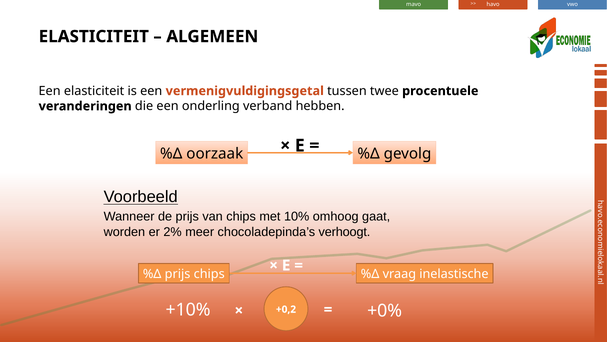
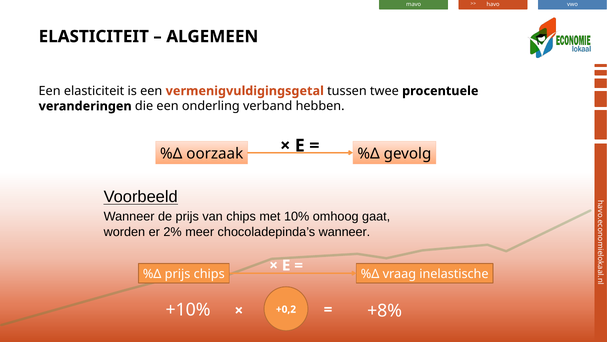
chocoladepinda’s verhoogt: verhoogt -> wanneer
+0%: +0% -> +8%
